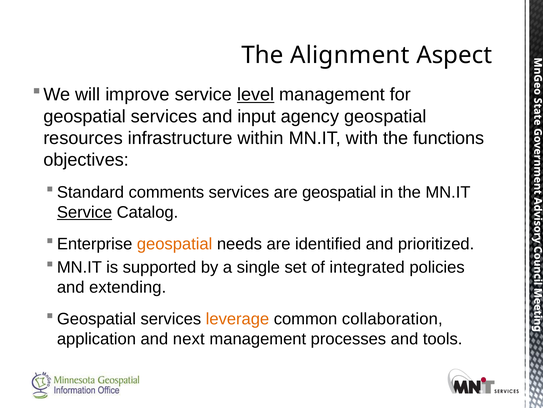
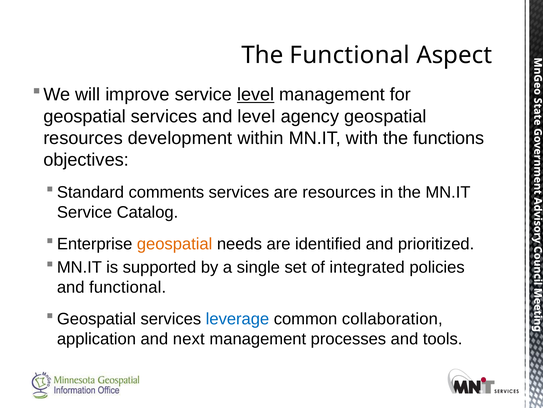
The Alignment: Alignment -> Functional
and input: input -> level
infrastructure: infrastructure -> development
are geospatial: geospatial -> resources
Service at (85, 212) underline: present -> none
and extending: extending -> functional
leverage colour: orange -> blue
